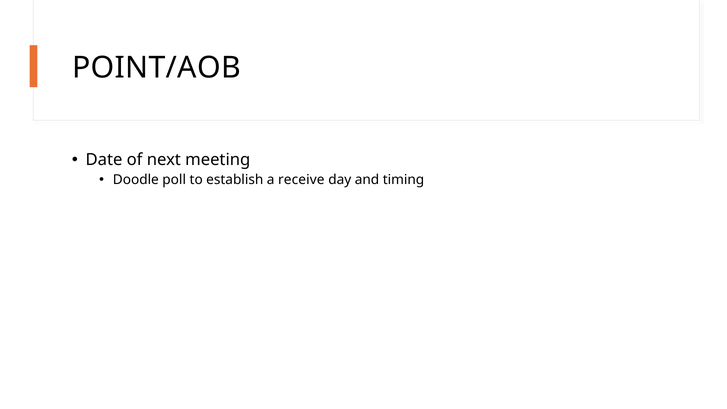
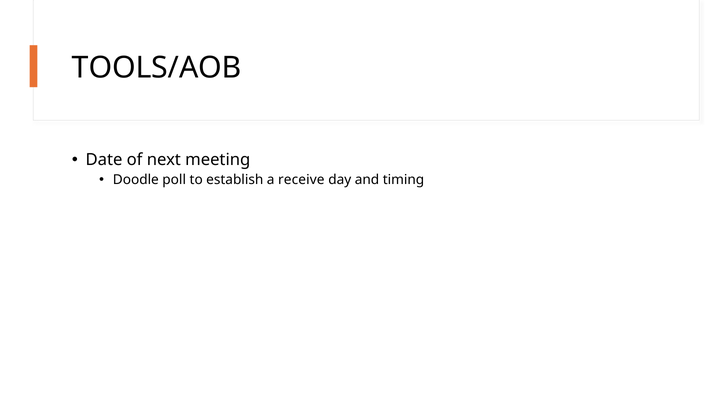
POINT/AOB: POINT/AOB -> TOOLS/AOB
